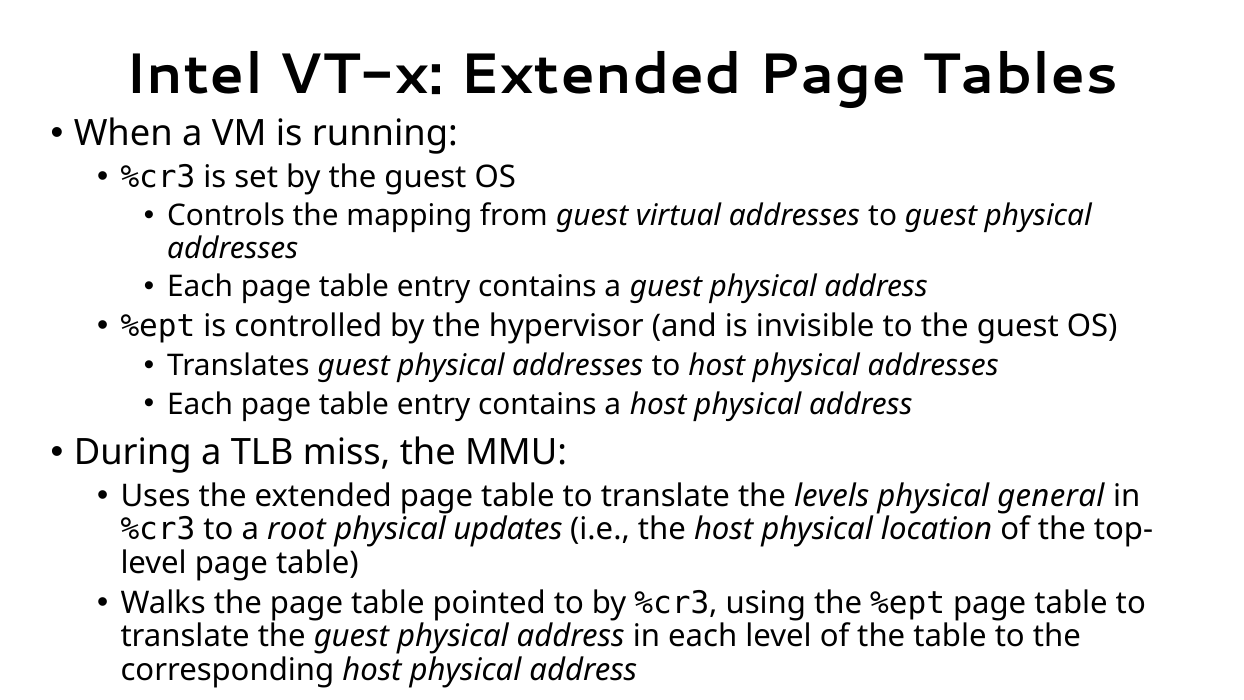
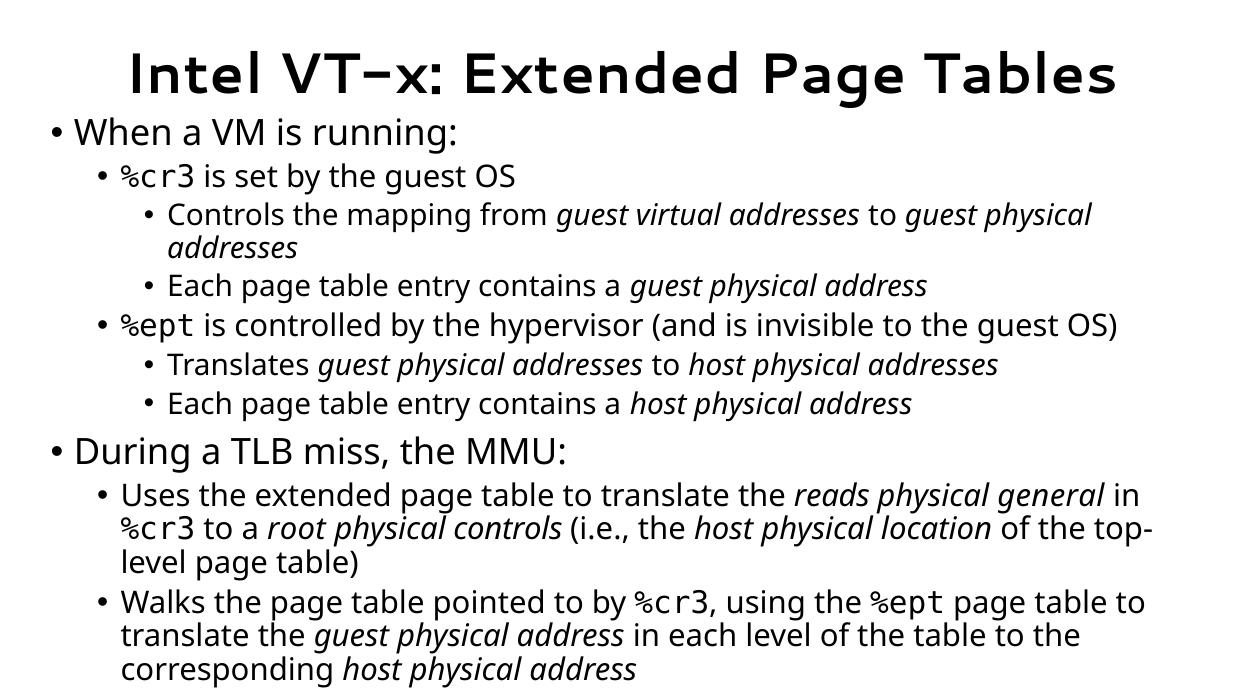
levels: levels -> reads
physical updates: updates -> controls
